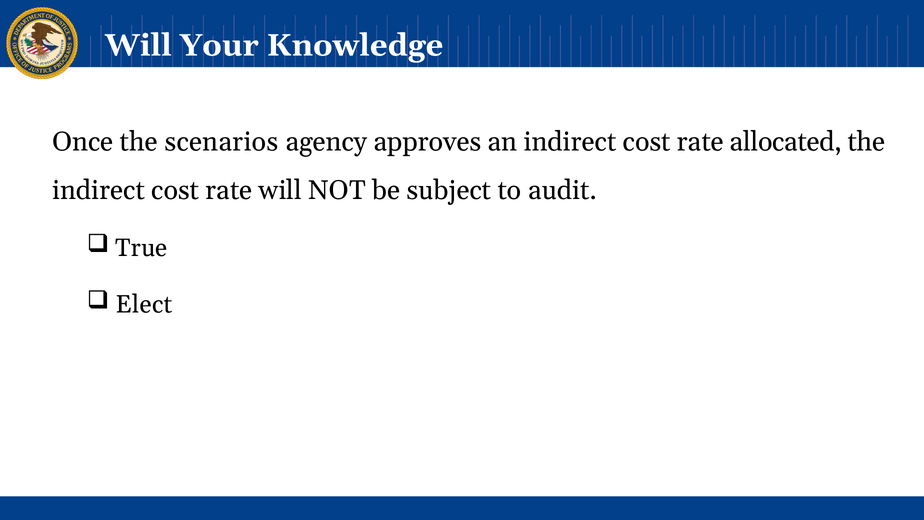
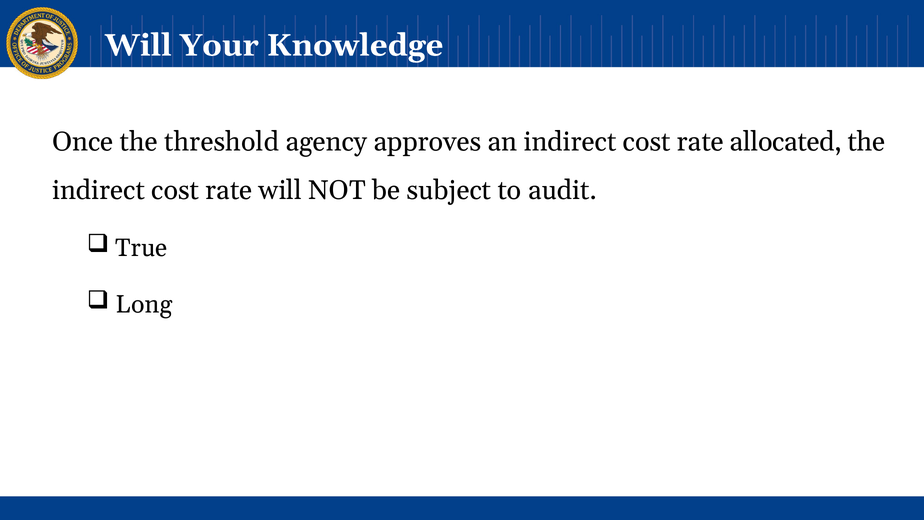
scenarios: scenarios -> threshold
Elect: Elect -> Long
